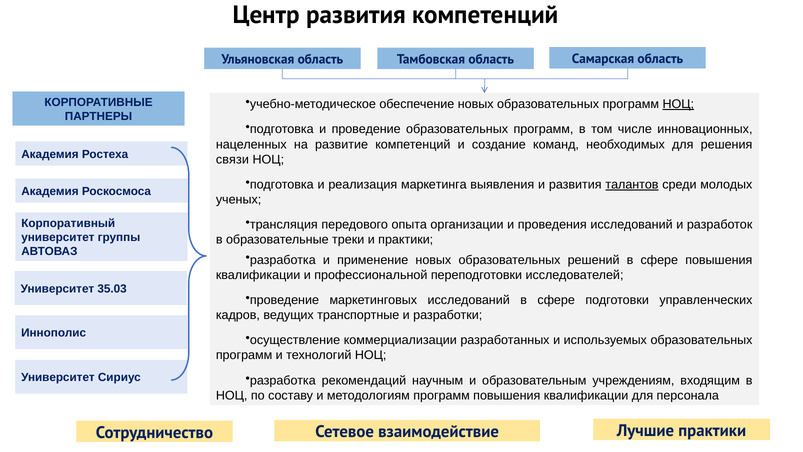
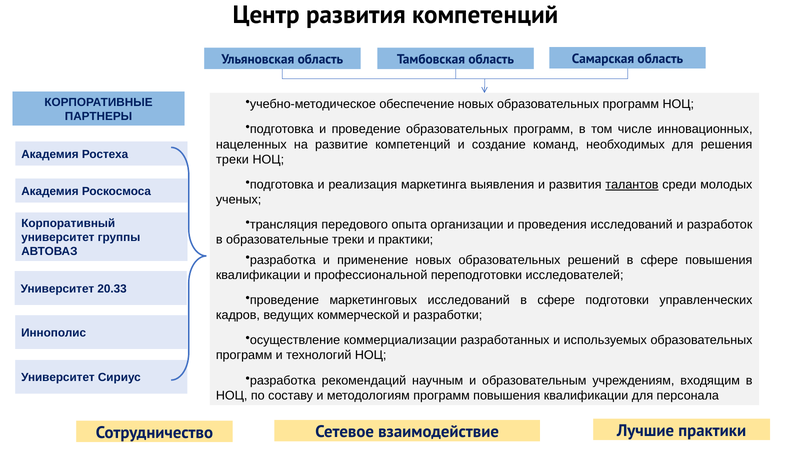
НОЦ at (678, 104) underline: present -> none
связи at (232, 159): связи -> треки
35.03: 35.03 -> 20.33
транспортные: транспортные -> коммерческой
